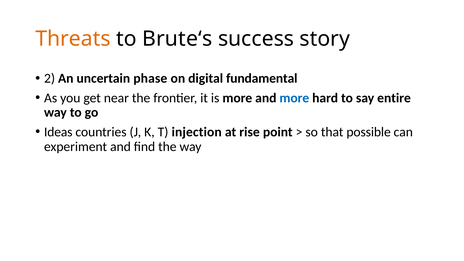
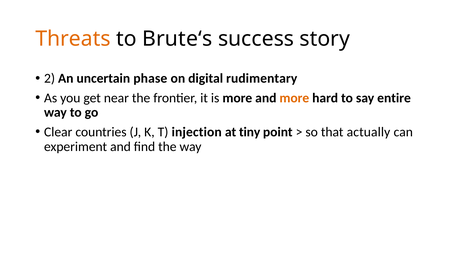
fundamental: fundamental -> rudimentary
more at (294, 98) colour: blue -> orange
Ideas: Ideas -> Clear
rise: rise -> tiny
possible: possible -> actually
